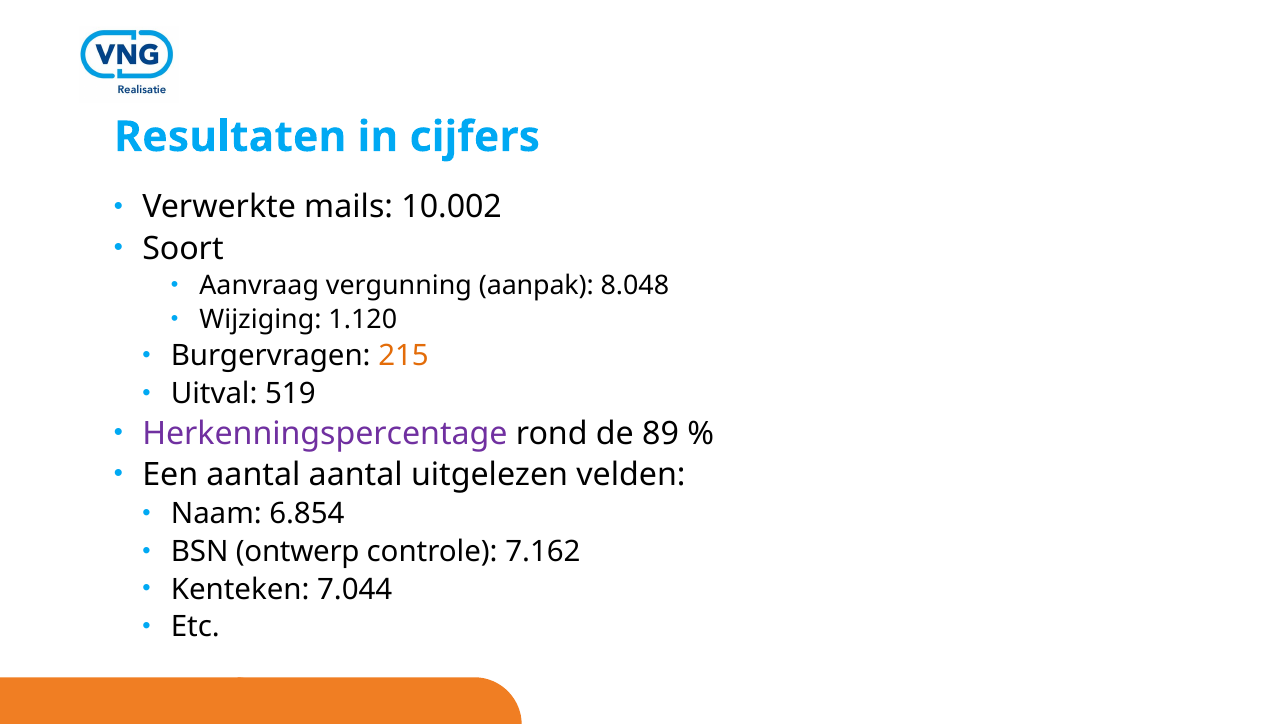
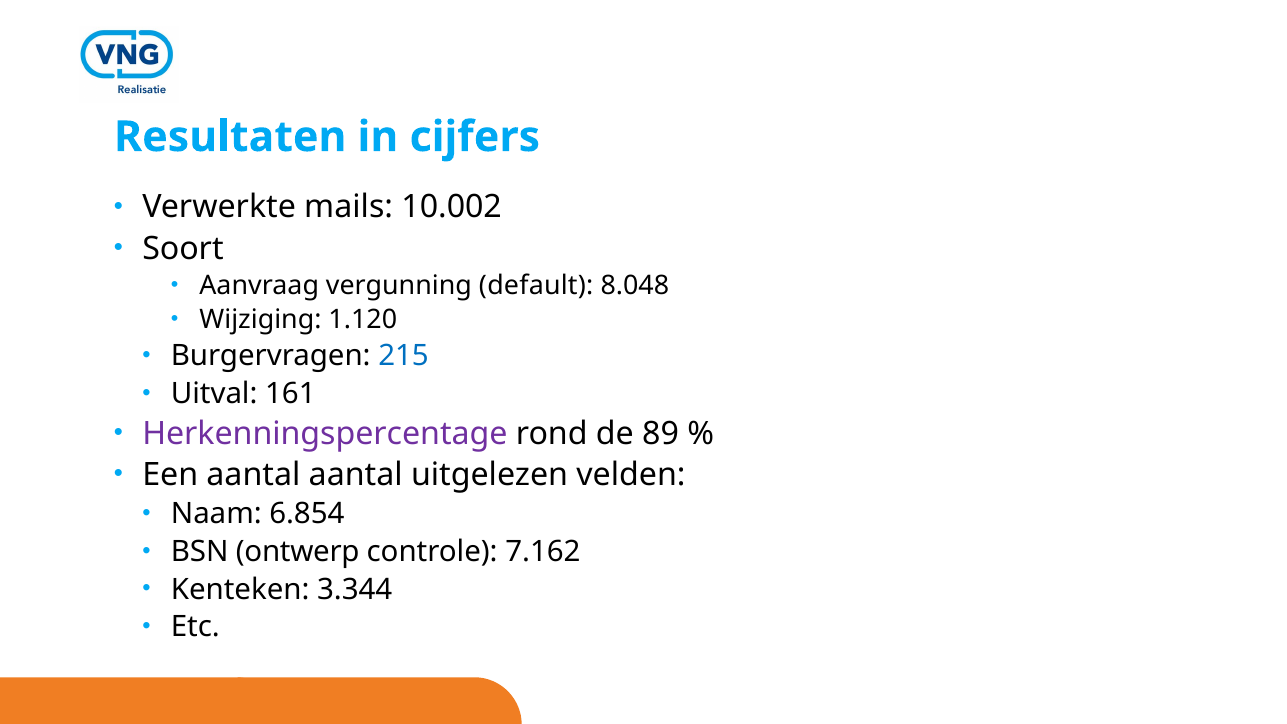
aanpak: aanpak -> default
215 colour: orange -> blue
519: 519 -> 161
7.044: 7.044 -> 3.344
